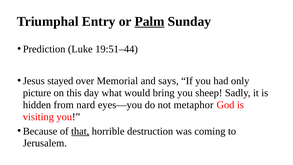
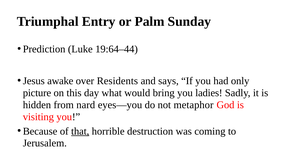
Palm underline: present -> none
19:51–44: 19:51–44 -> 19:64–44
stayed: stayed -> awake
Memorial: Memorial -> Residents
sheep: sheep -> ladies
